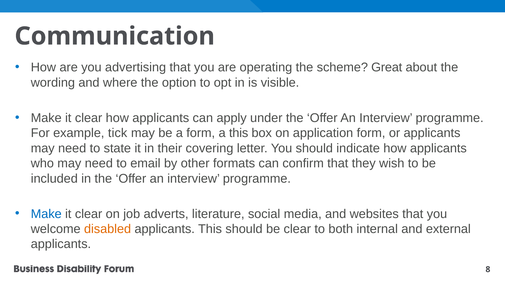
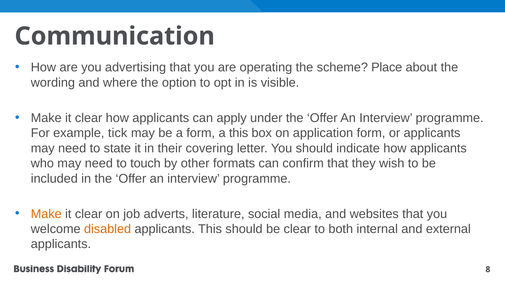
Great: Great -> Place
email: email -> touch
Make at (46, 214) colour: blue -> orange
